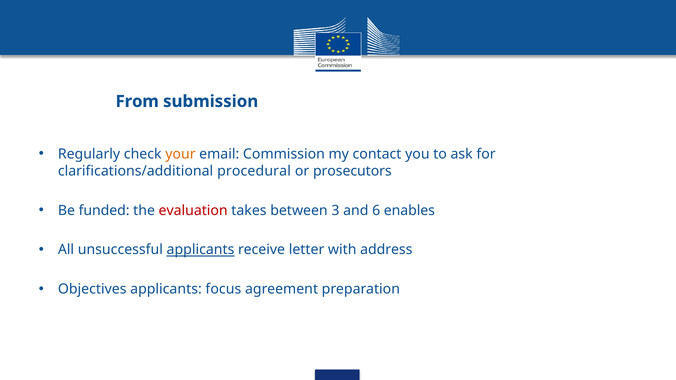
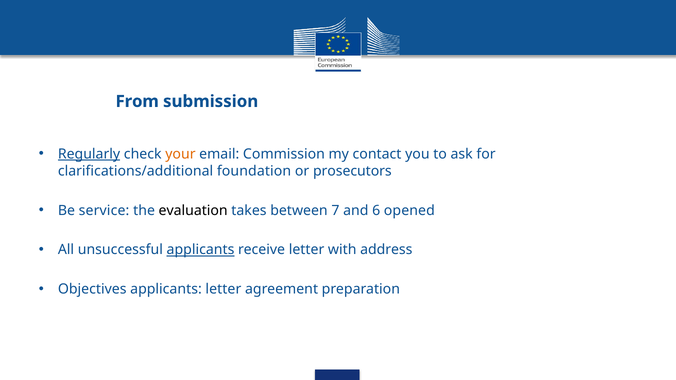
Regularly underline: none -> present
procedural: procedural -> foundation
funded: funded -> service
evaluation colour: red -> black
3: 3 -> 7
enables: enables -> opened
applicants focus: focus -> letter
